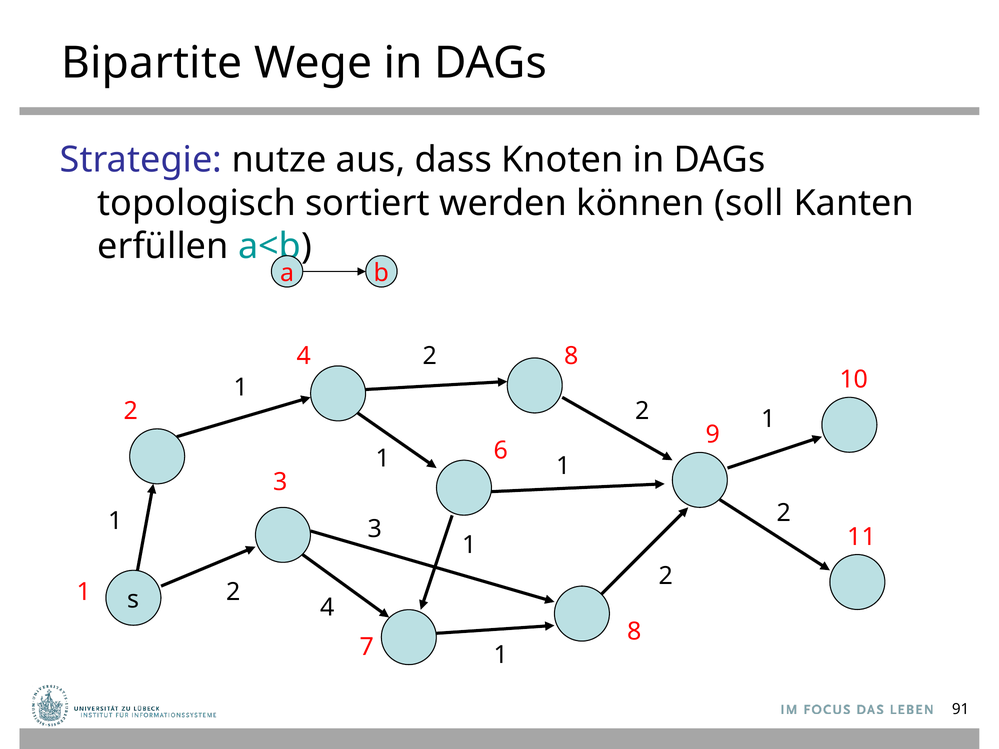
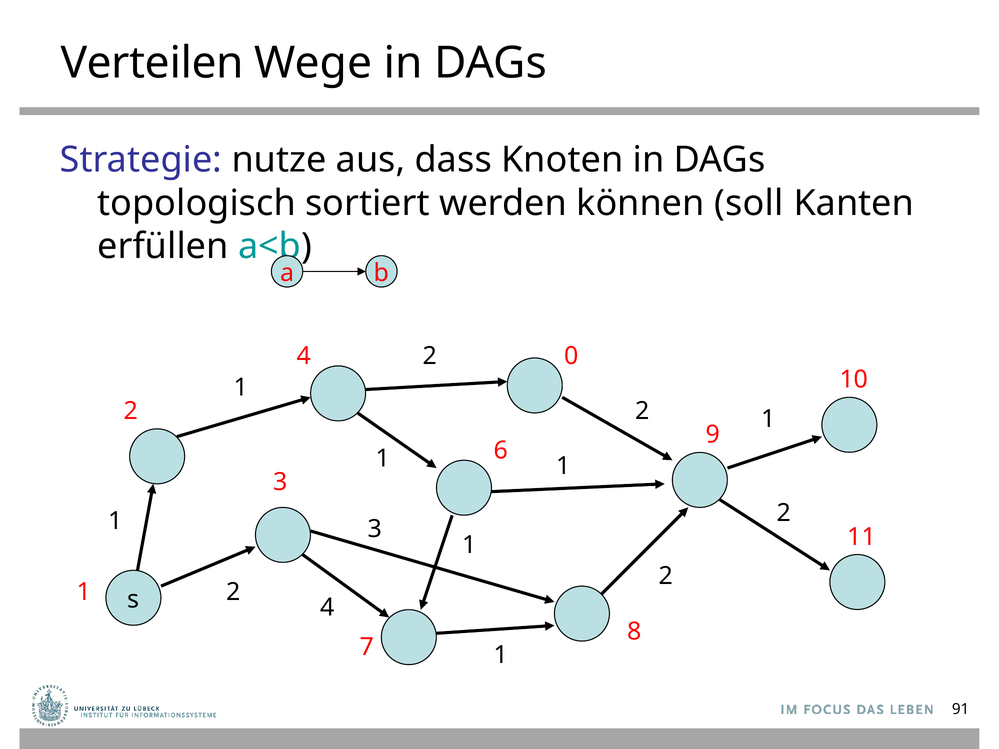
Bipartite: Bipartite -> Verteilen
4 8: 8 -> 0
